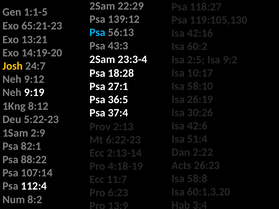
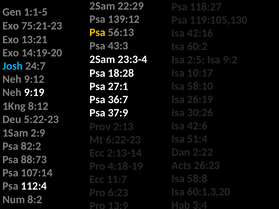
65:21-23: 65:21-23 -> 75:21-23
Psa at (98, 33) colour: light blue -> yellow
Josh colour: yellow -> light blue
36:5: 36:5 -> 36:7
37:4: 37:4 -> 37:9
82:1: 82:1 -> 82:2
88:22: 88:22 -> 88:73
